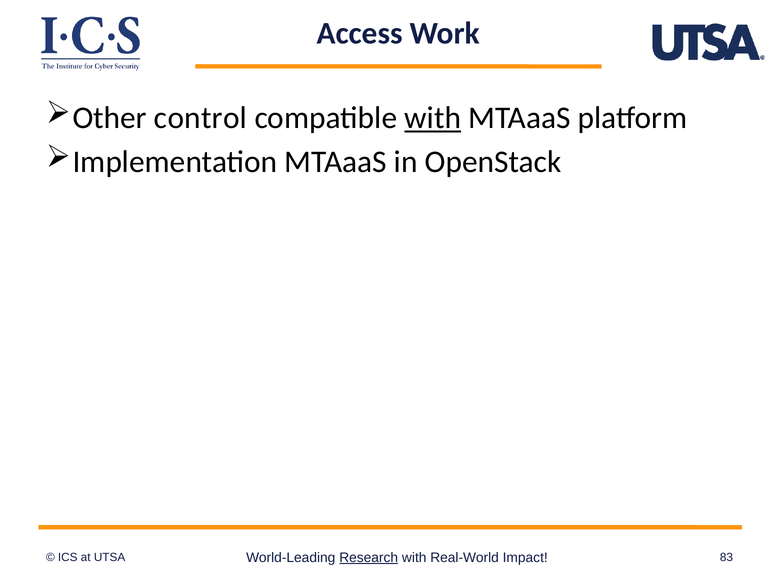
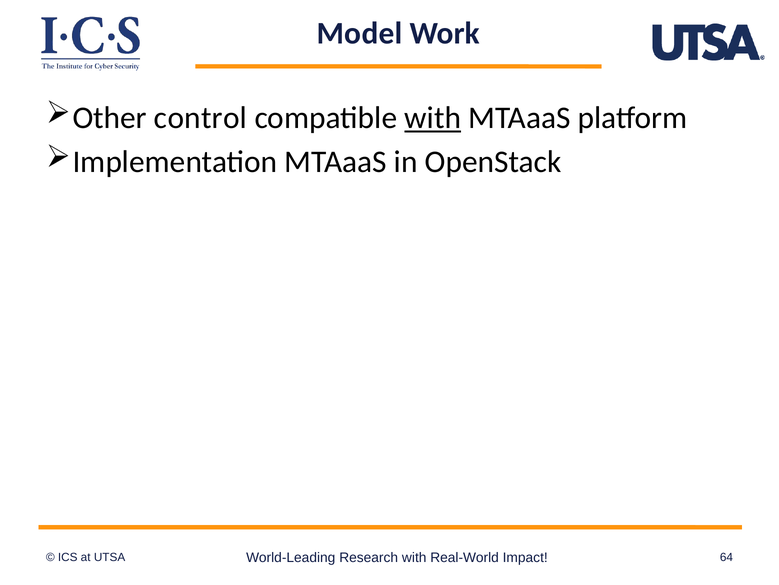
Access: Access -> Model
Research underline: present -> none
83: 83 -> 64
